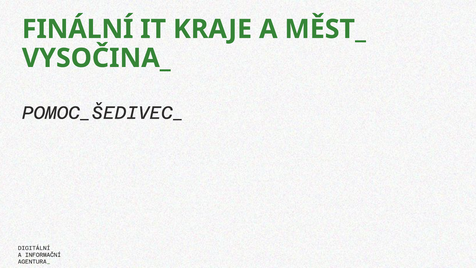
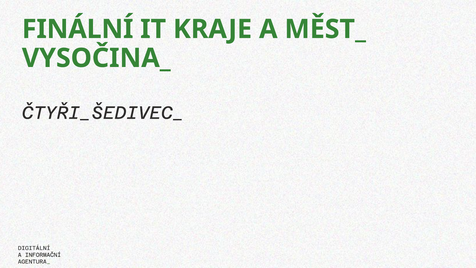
POMOC_ŠEDIVEC_: POMOC_ŠEDIVEC_ -> ČTYŘI_ŠEDIVEC_
